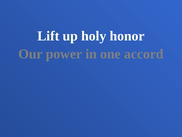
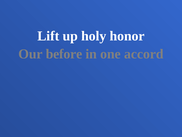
power: power -> before
